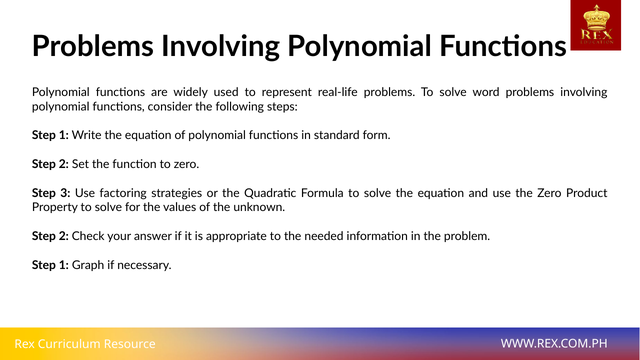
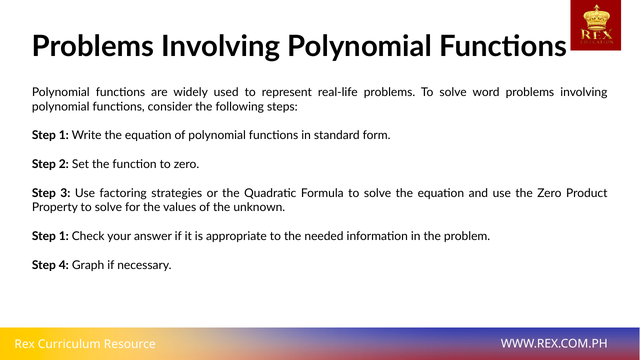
2 at (64, 236): 2 -> 1
1 at (64, 265): 1 -> 4
